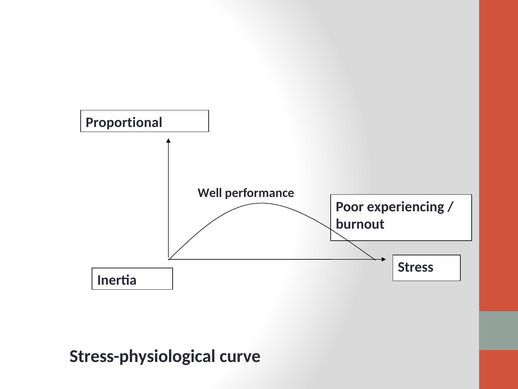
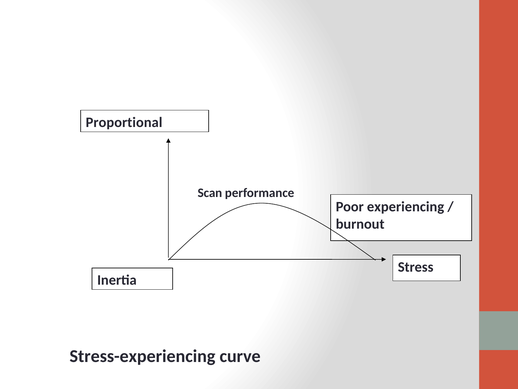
Well: Well -> Scan
Stress-physiological: Stress-physiological -> Stress-experiencing
